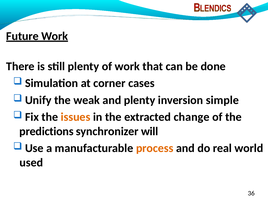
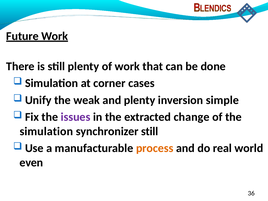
issues colour: orange -> purple
predictions at (46, 131): predictions -> simulation
synchronizer will: will -> still
used: used -> even
